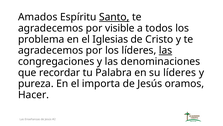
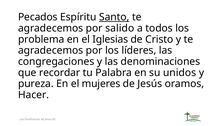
Amados: Amados -> Pecados
visible: visible -> salido
las at (166, 50) underline: present -> none
su líderes: líderes -> unidos
importa: importa -> mujeres
